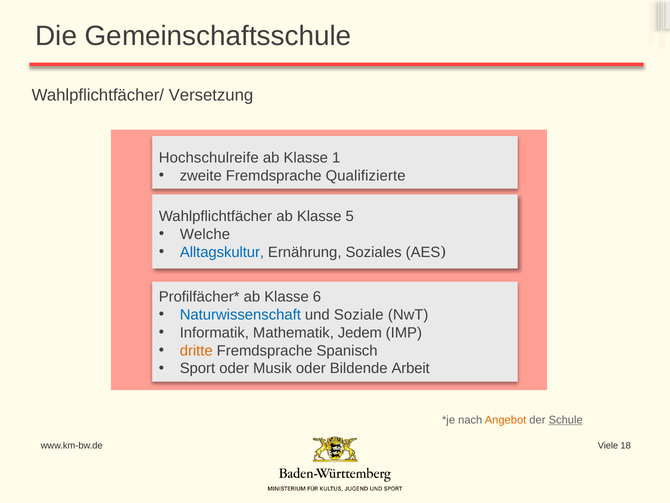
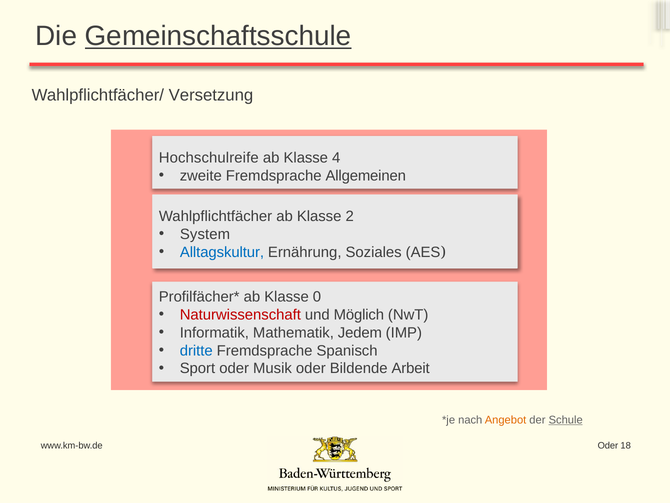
Gemeinschaftsschule underline: none -> present
1: 1 -> 4
Qualifizierte: Qualifizierte -> Allgemeinen
5: 5 -> 2
Welche: Welche -> System
6: 6 -> 0
Naturwissenschaft colour: blue -> red
Soziale: Soziale -> Möglich
dritte colour: orange -> blue
www.km-bw.de Viele: Viele -> Oder
